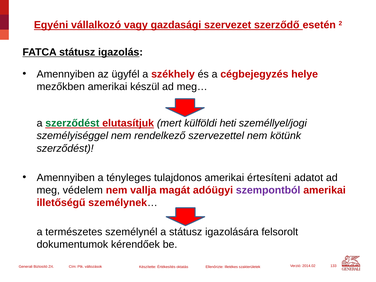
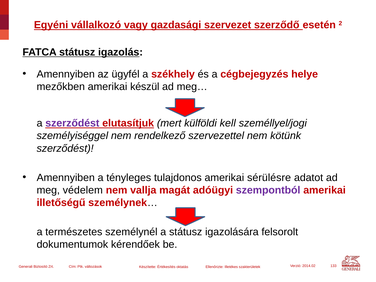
szerződést at (72, 123) colour: green -> purple
heti: heti -> kell
értesíteni: értesíteni -> sérülésre
